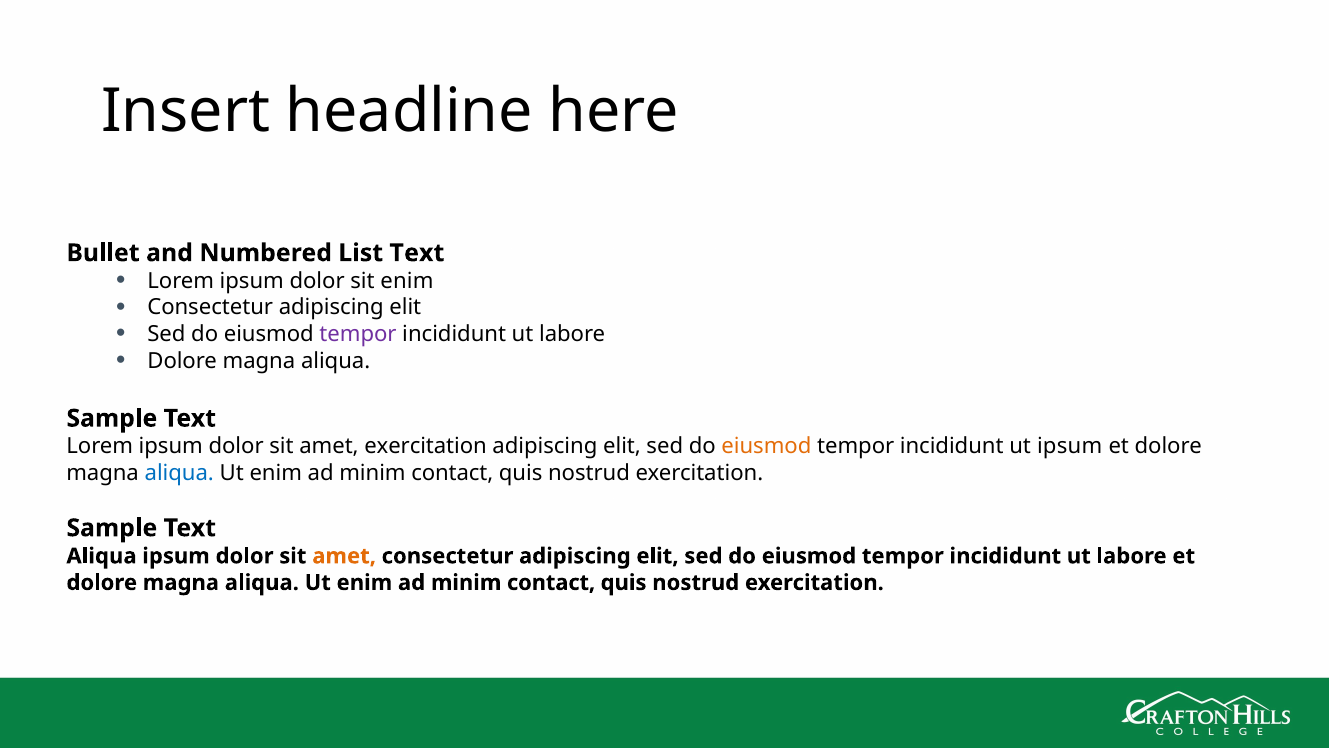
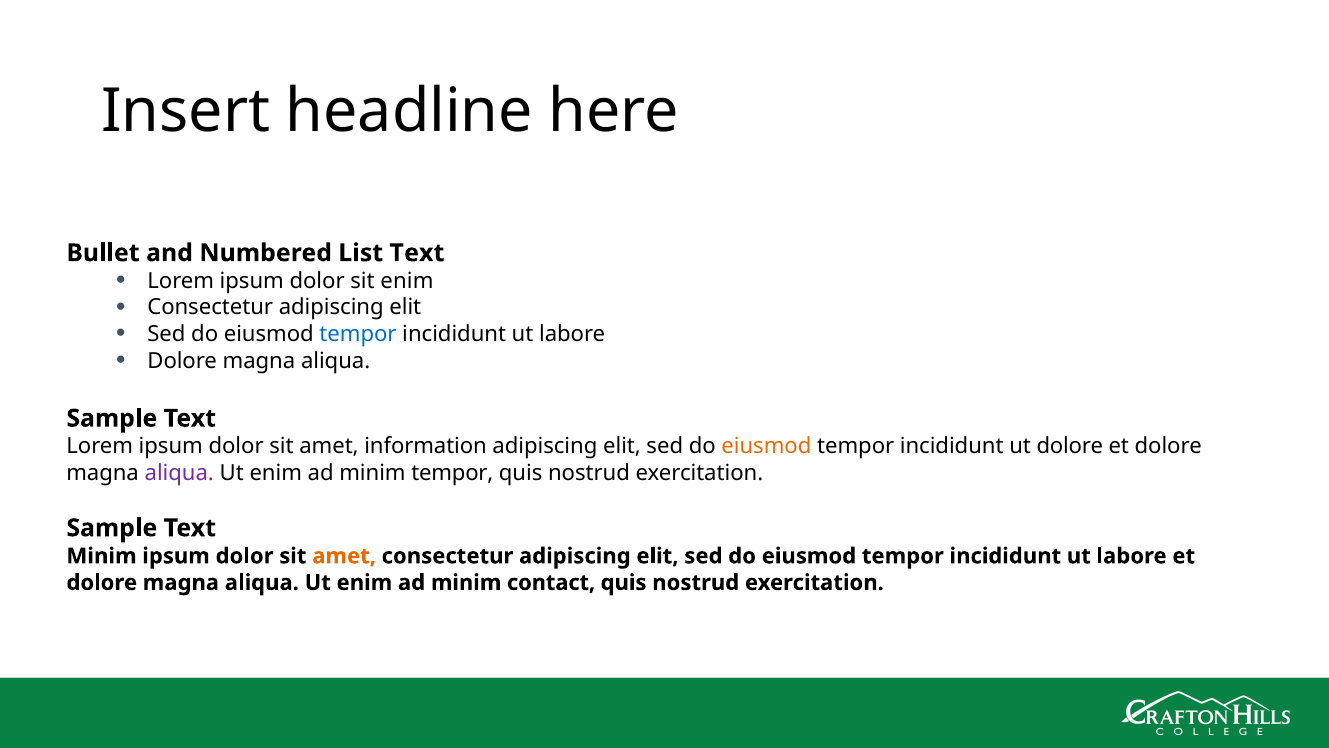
tempor at (358, 334) colour: purple -> blue
amet exercitation: exercitation -> information
ut ipsum: ipsum -> dolore
aliqua at (179, 473) colour: blue -> purple
contact at (452, 473): contact -> tempor
Aliqua at (102, 556): Aliqua -> Minim
